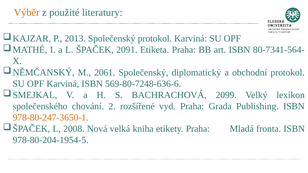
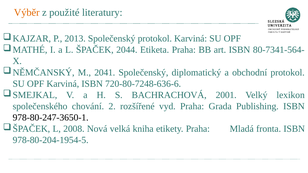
2091: 2091 -> 2044
2061: 2061 -> 2041
569-80-7248-636-6: 569-80-7248-636-6 -> 720-80-7248-636-6
2099: 2099 -> 2001
978-80-247-3650-1 colour: orange -> black
